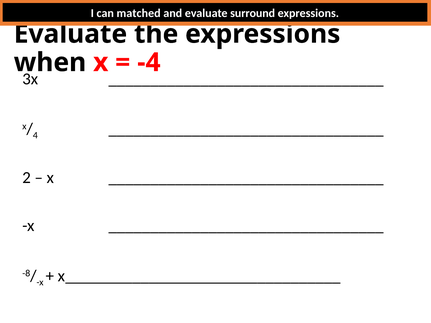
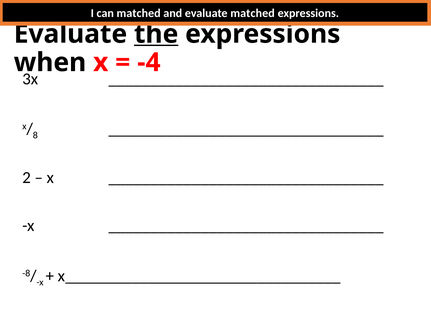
evaluate surround: surround -> matched
the underline: none -> present
4: 4 -> 8
